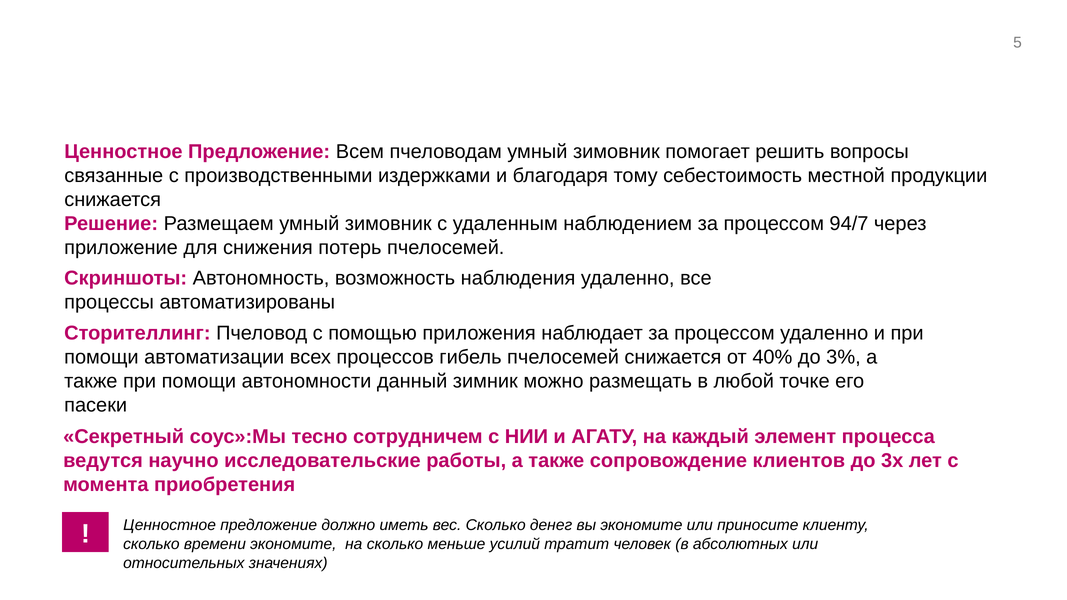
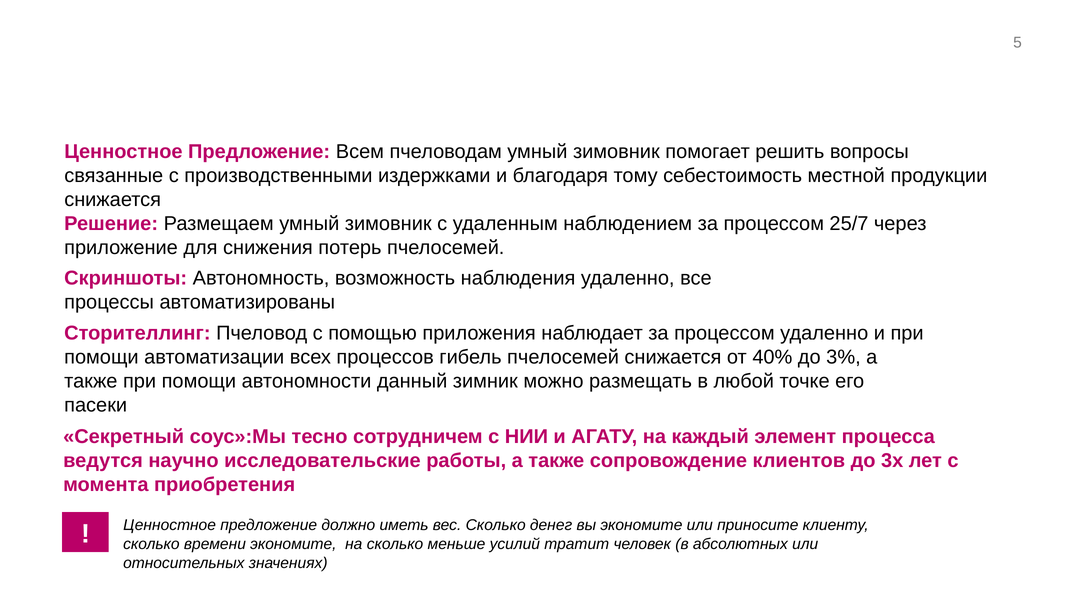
94/7: 94/7 -> 25/7
